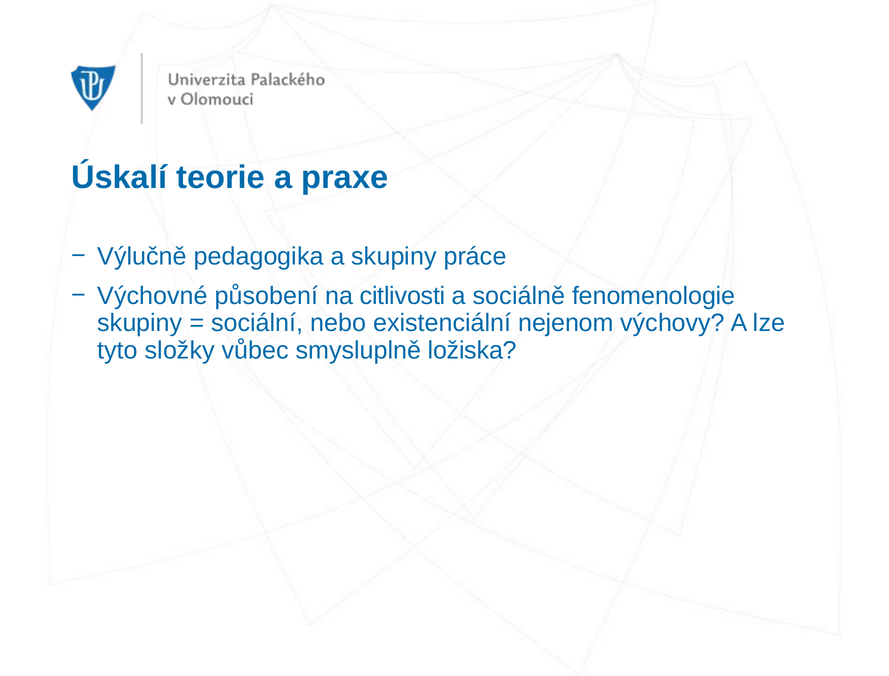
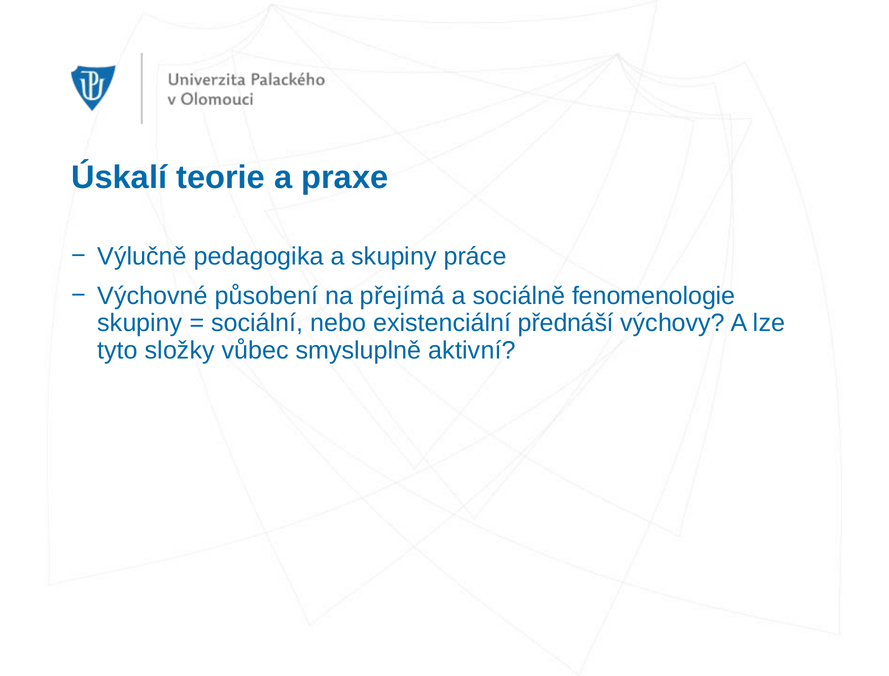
citlivosti: citlivosti -> přejímá
nejenom: nejenom -> přednáší
ložiska: ložiska -> aktivní
